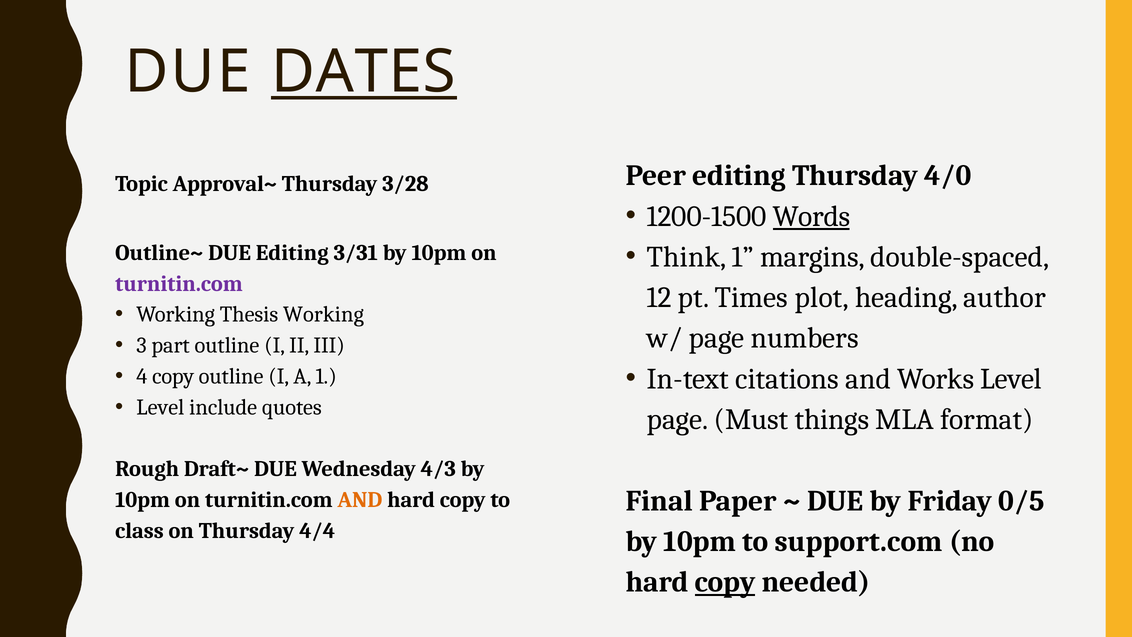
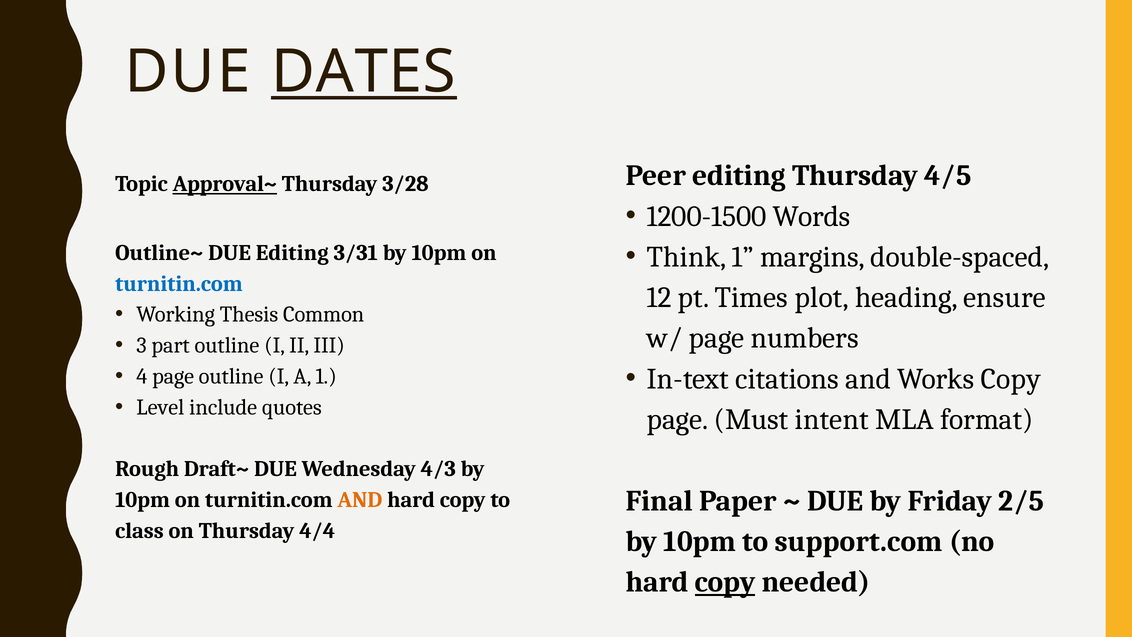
4/0: 4/0 -> 4/5
Approval~ underline: none -> present
Words underline: present -> none
turnitin.com at (179, 284) colour: purple -> blue
author: author -> ensure
Thesis Working: Working -> Common
Works Level: Level -> Copy
4 copy: copy -> page
things: things -> intent
0/5: 0/5 -> 2/5
